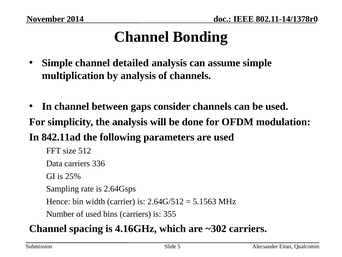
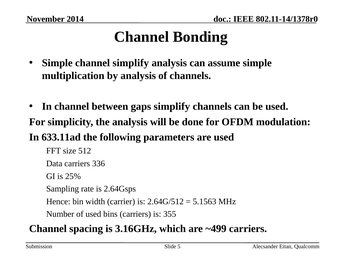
channel detailed: detailed -> simplify
gaps consider: consider -> simplify
842.11ad: 842.11ad -> 633.11ad
4.16GHz: 4.16GHz -> 3.16GHz
~302: ~302 -> ~499
